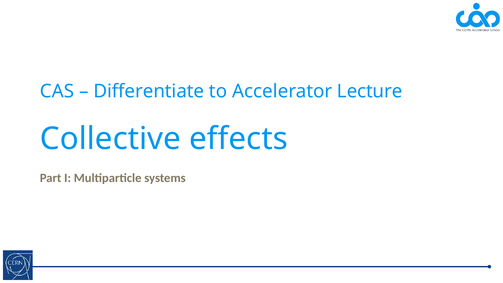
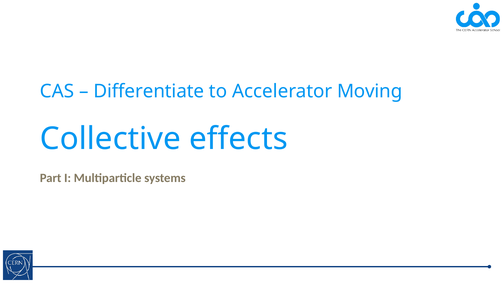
Lecture: Lecture -> Moving
